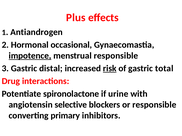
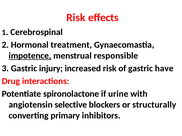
Plus at (76, 18): Plus -> Risk
Antiandrogen: Antiandrogen -> Cerebrospinal
occasional: occasional -> treatment
distal: distal -> injury
risk at (110, 69) underline: present -> none
total: total -> have
or responsible: responsible -> structurally
